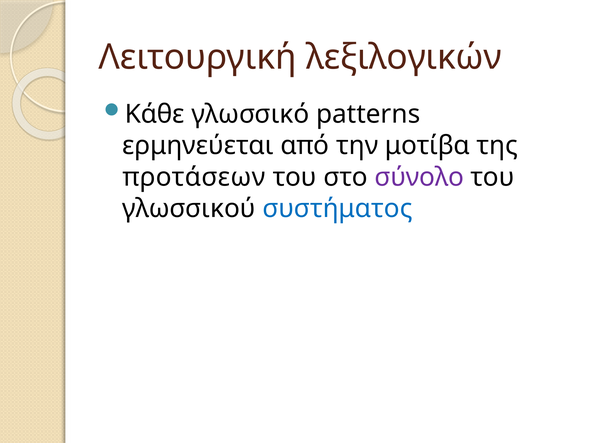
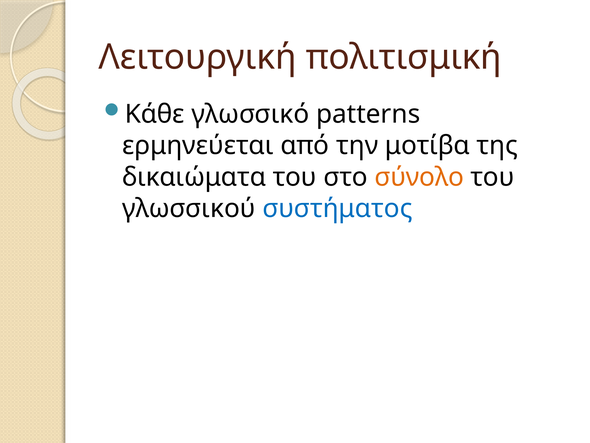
λεξιλογικών: λεξιλογικών -> πολιτισμική
προτάσεων: προτάσεων -> δικαιώματα
σύνολο colour: purple -> orange
